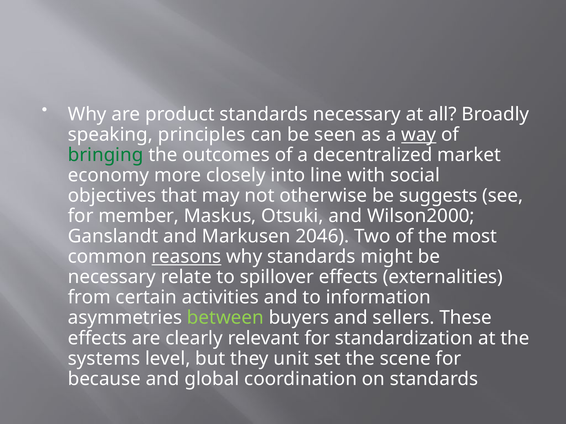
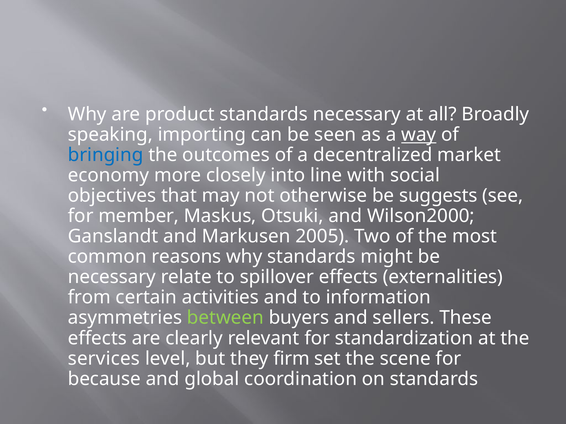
principles: principles -> importing
bringing colour: green -> blue
2046: 2046 -> 2005
reasons underline: present -> none
systems: systems -> services
unit: unit -> firm
